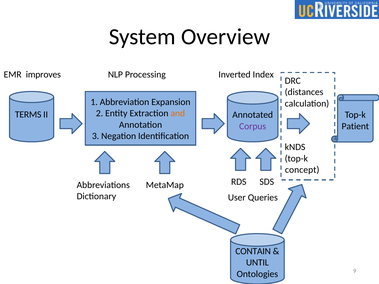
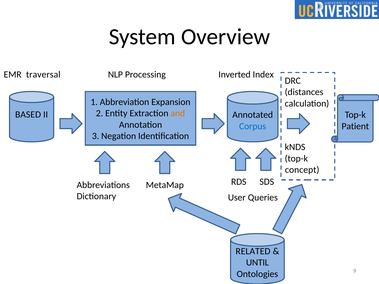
improves: improves -> traversal
TERMS: TERMS -> BASED
Corpus colour: purple -> blue
CONTAIN: CONTAIN -> RELATED
